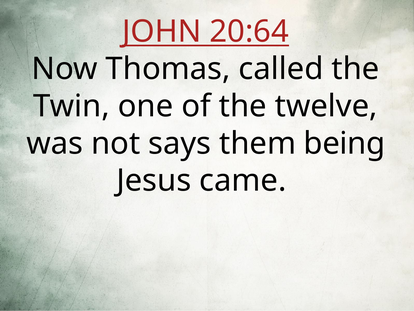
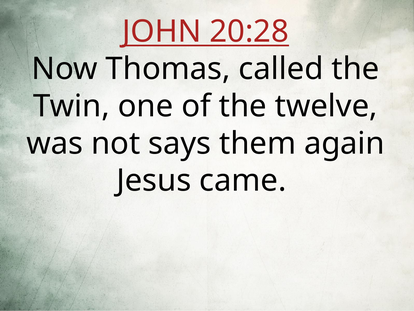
20:64: 20:64 -> 20:28
being: being -> again
